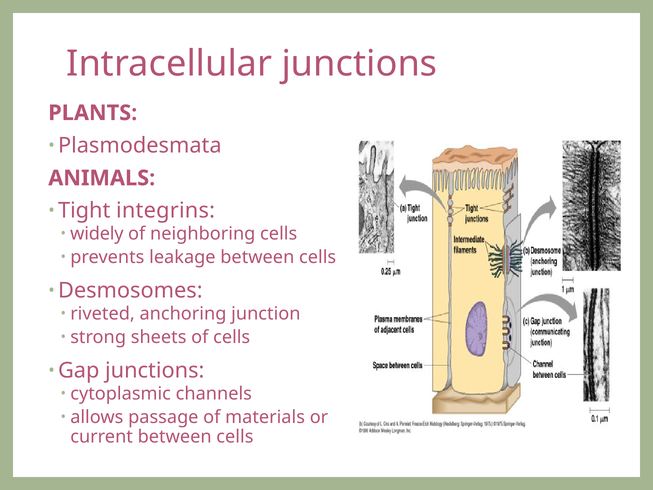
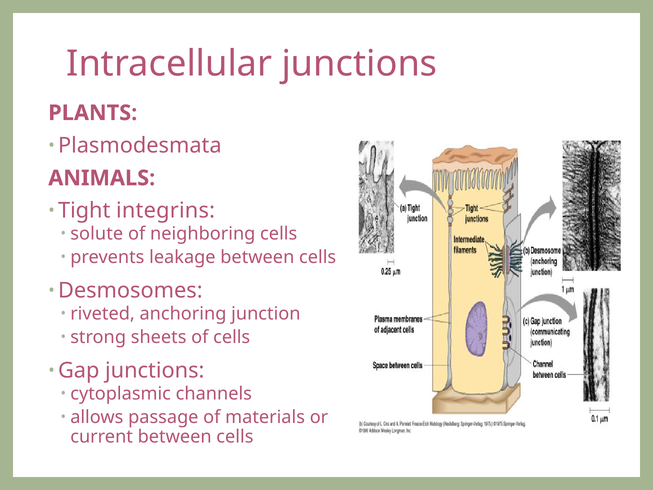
widely: widely -> solute
